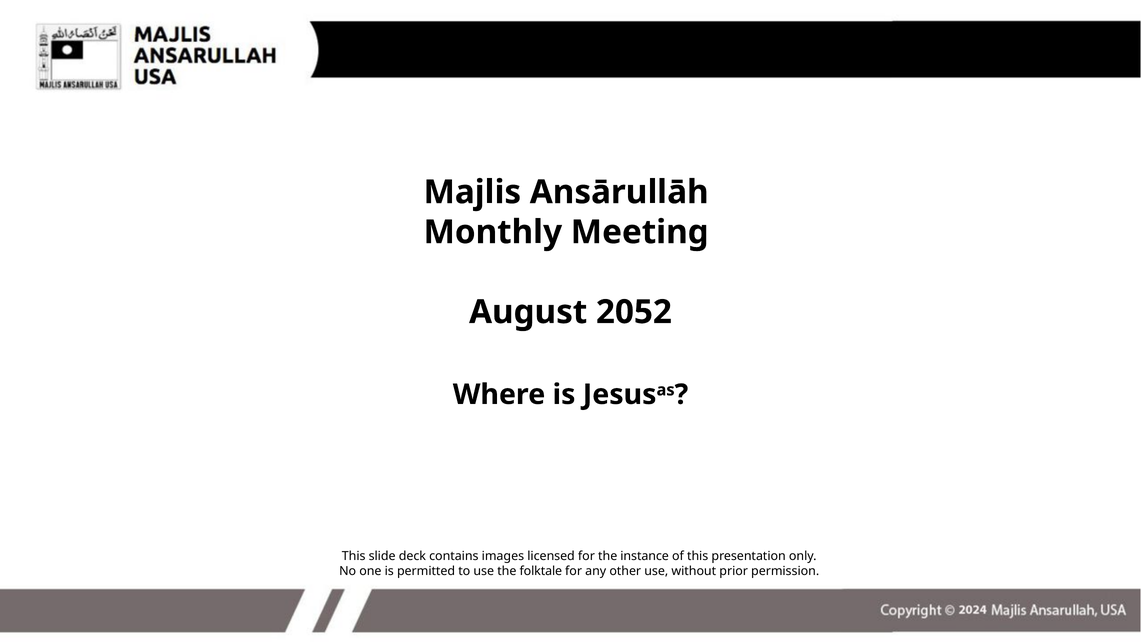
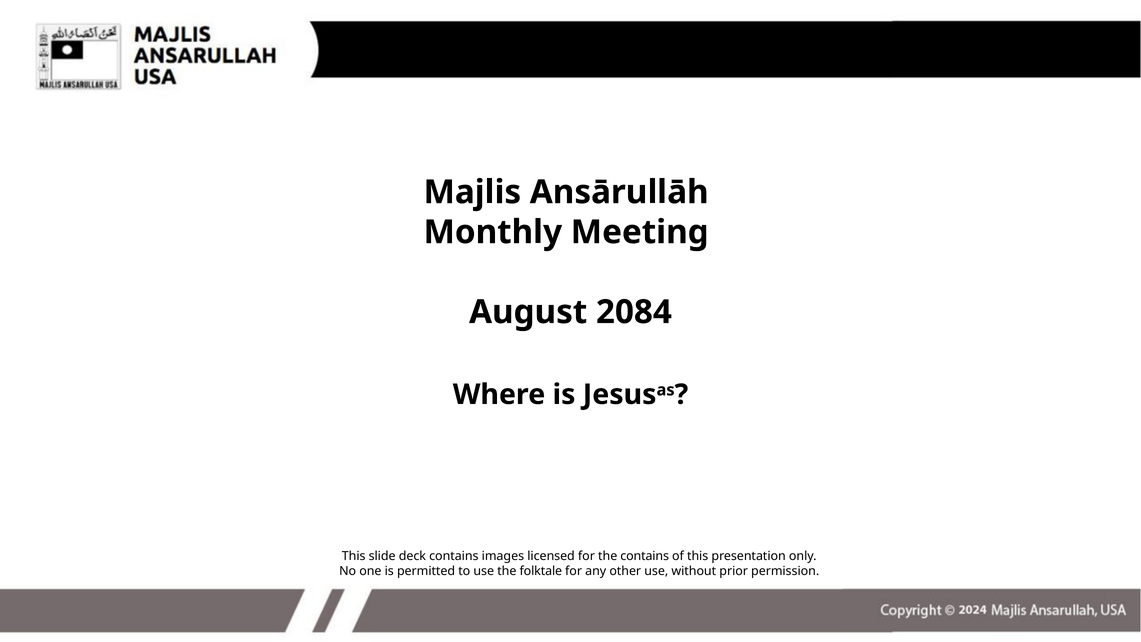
2052: 2052 -> 2084
the instance: instance -> contains
